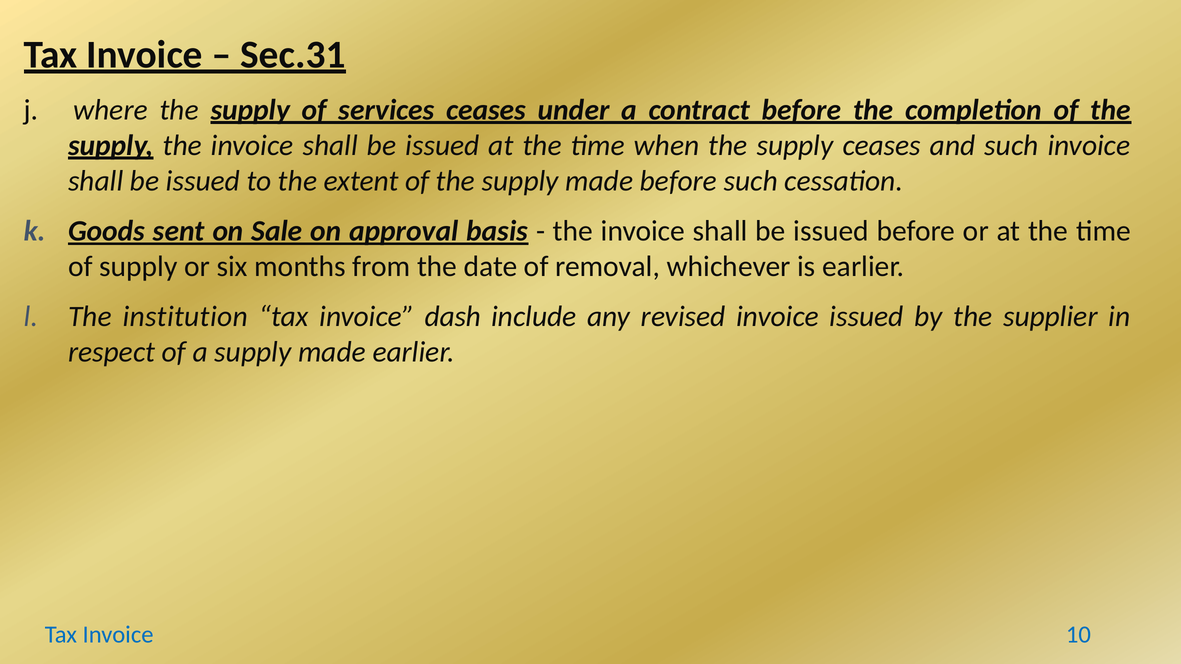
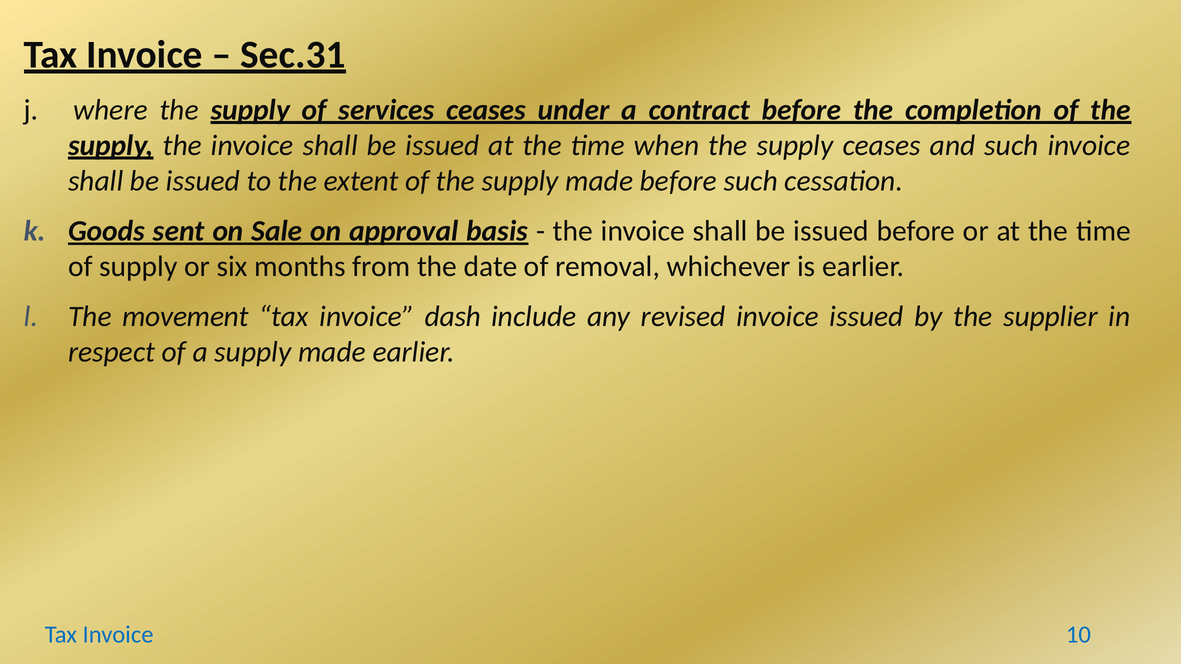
institution: institution -> movement
